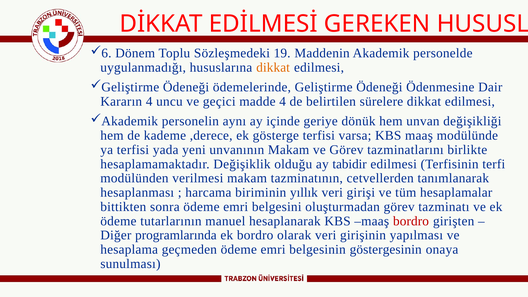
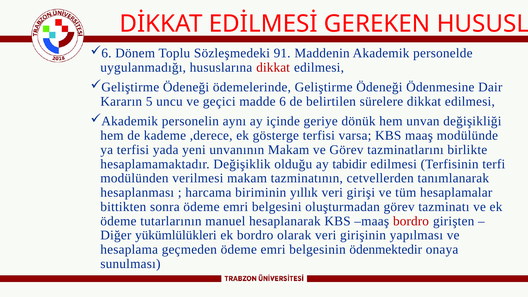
19: 19 -> 91
dikkat at (273, 68) colour: orange -> red
Kararın 4: 4 -> 5
madde 4: 4 -> 6
programlarında: programlarında -> yükümlülükleri
göstergesinin: göstergesinin -> ödenmektedir
